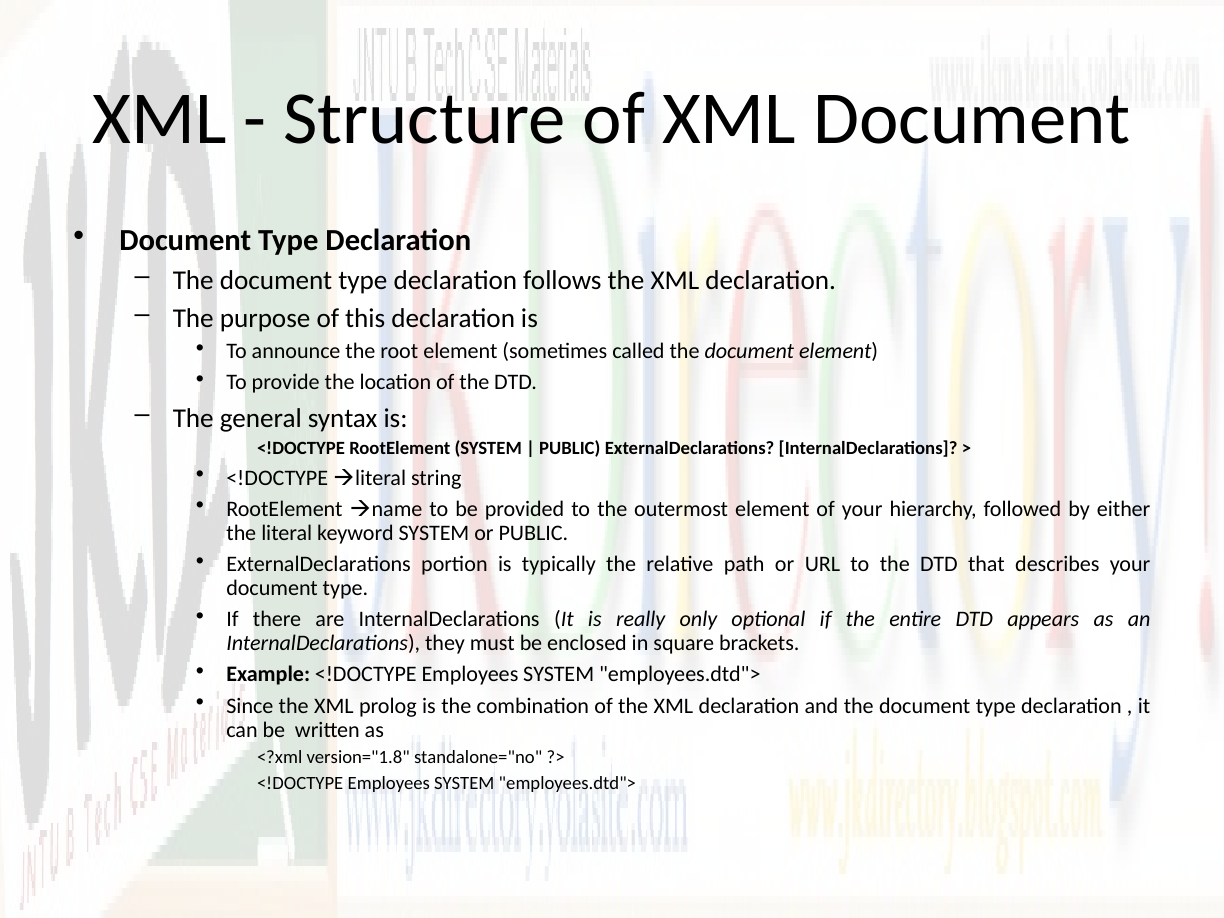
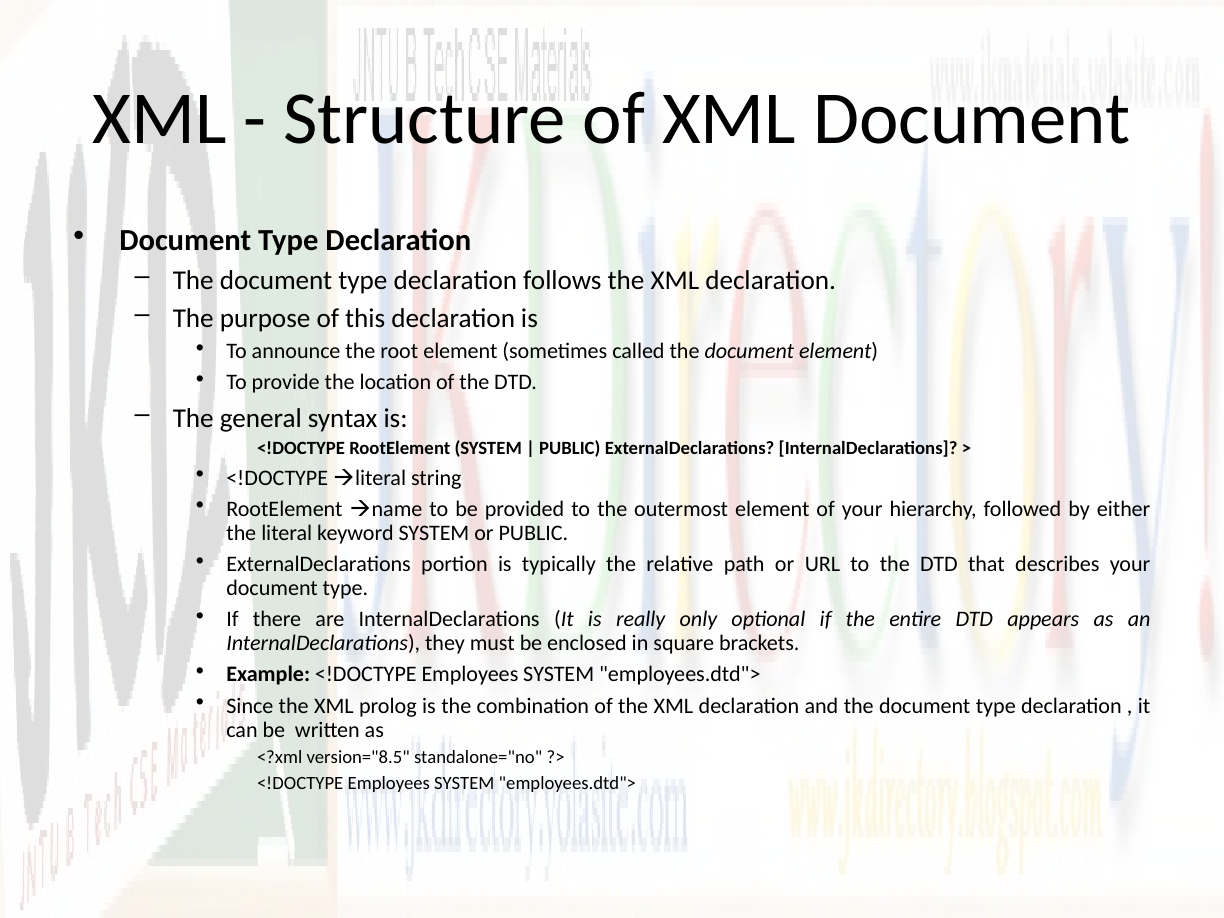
version="1.8: version="1.8 -> version="8.5
